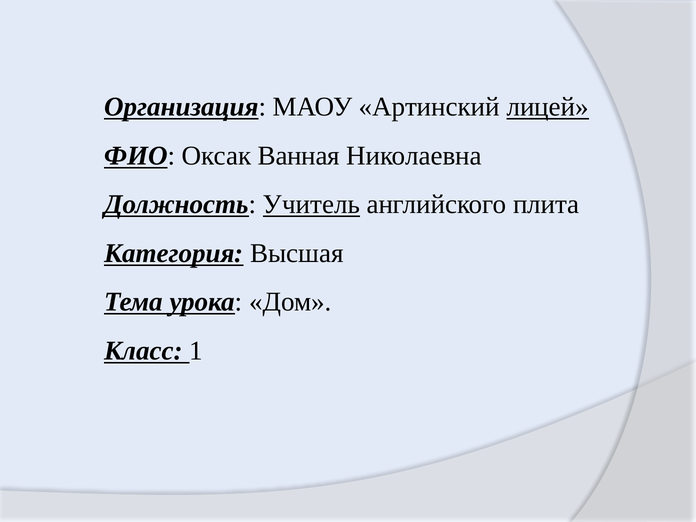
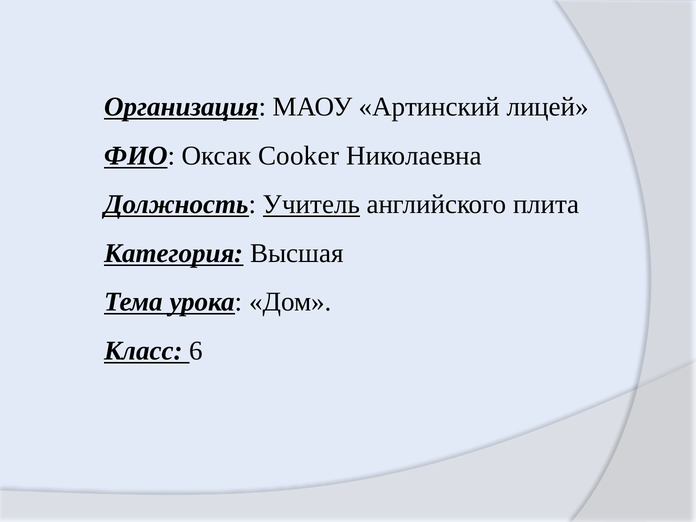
лицей underline: present -> none
Ванная: Ванная -> Cooker
1: 1 -> 6
